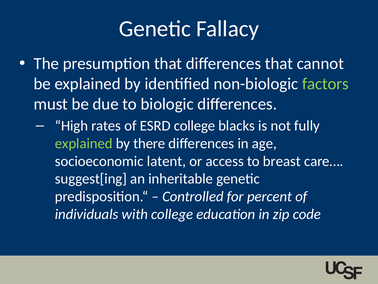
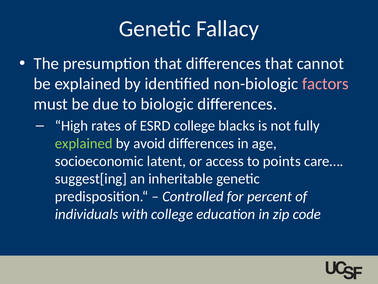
factors colour: light green -> pink
there: there -> avoid
breast: breast -> points
